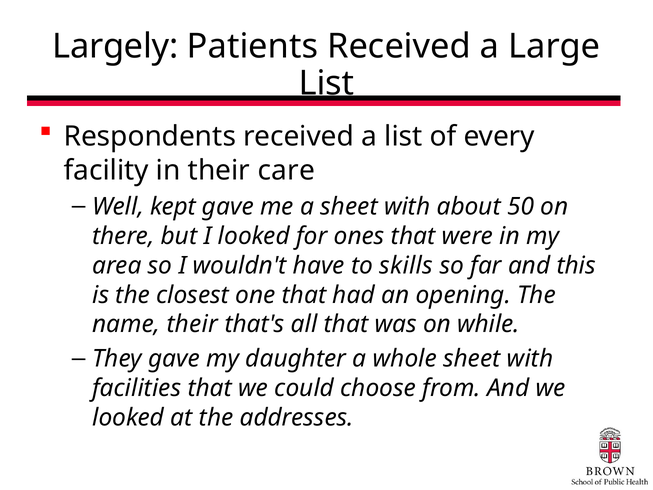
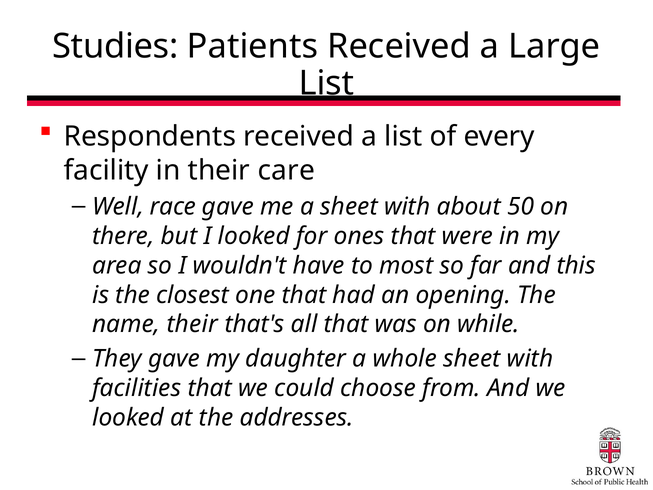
Largely: Largely -> Studies
kept: kept -> race
skills: skills -> most
